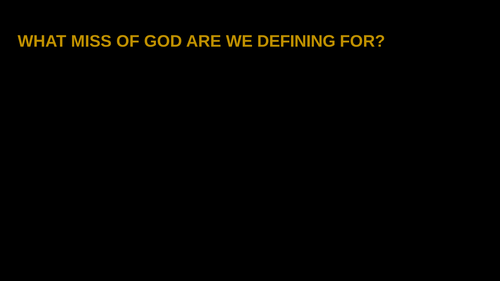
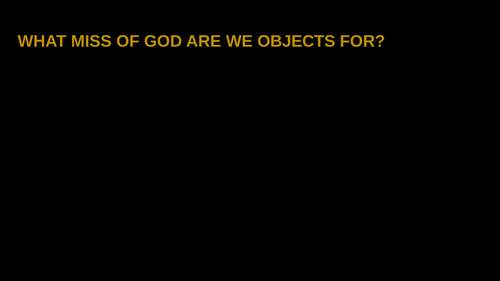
DEFINING: DEFINING -> OBJECTS
